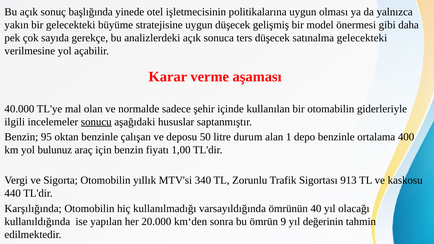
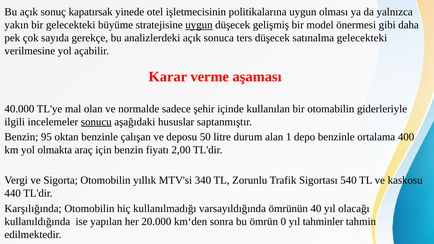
başlığında: başlığında -> kapatırsak
uygun at (199, 25) underline: none -> present
bulunuz: bulunuz -> olmakta
1,00: 1,00 -> 2,00
913: 913 -> 540
9: 9 -> 0
değerinin: değerinin -> tahminler
